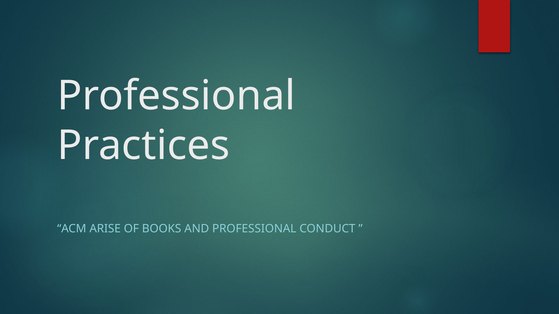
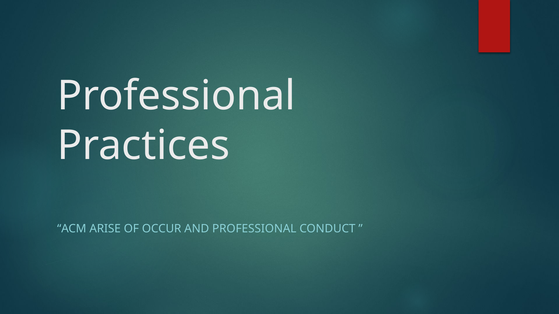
BOOKS: BOOKS -> OCCUR
